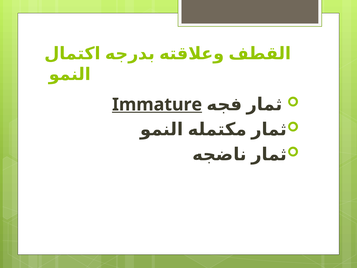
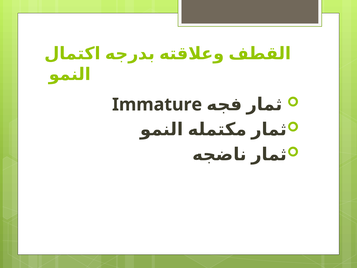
Immature underline: present -> none
